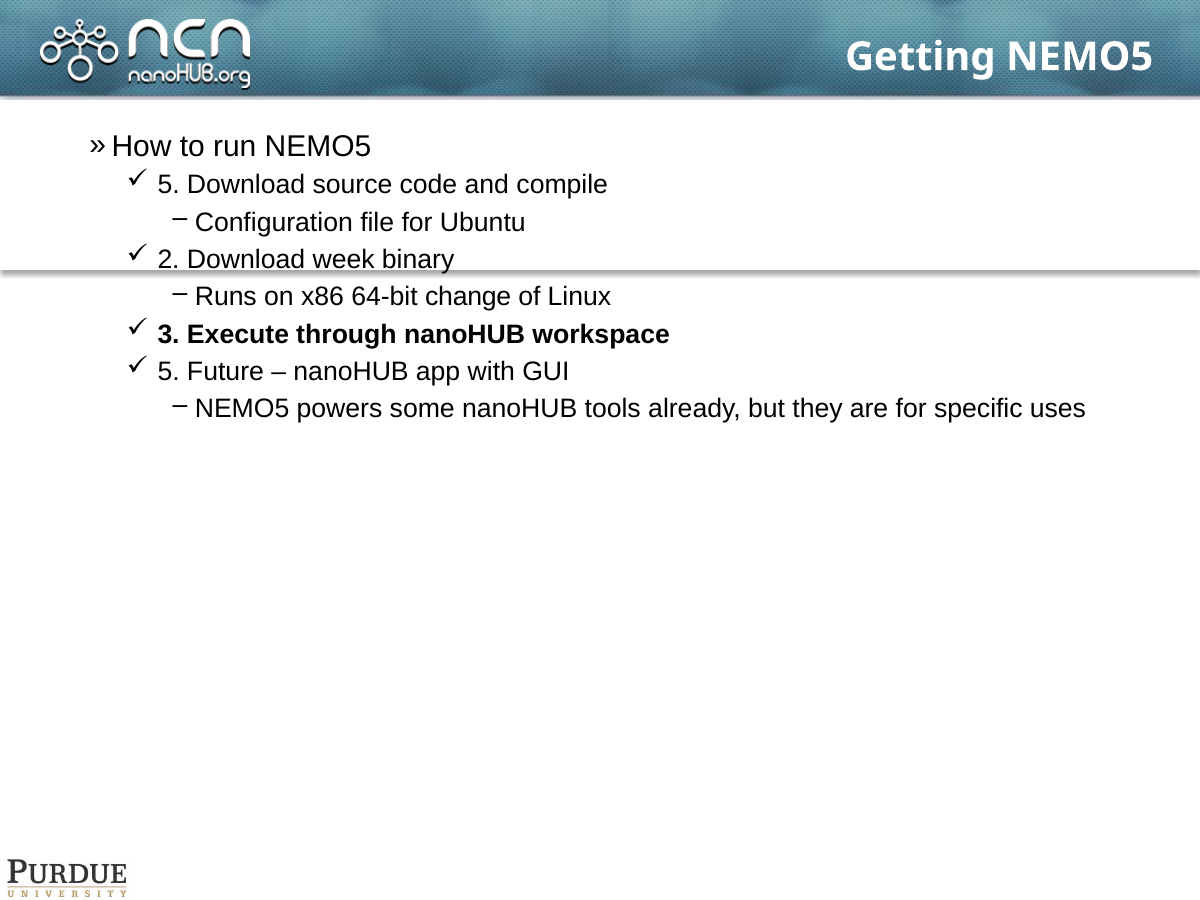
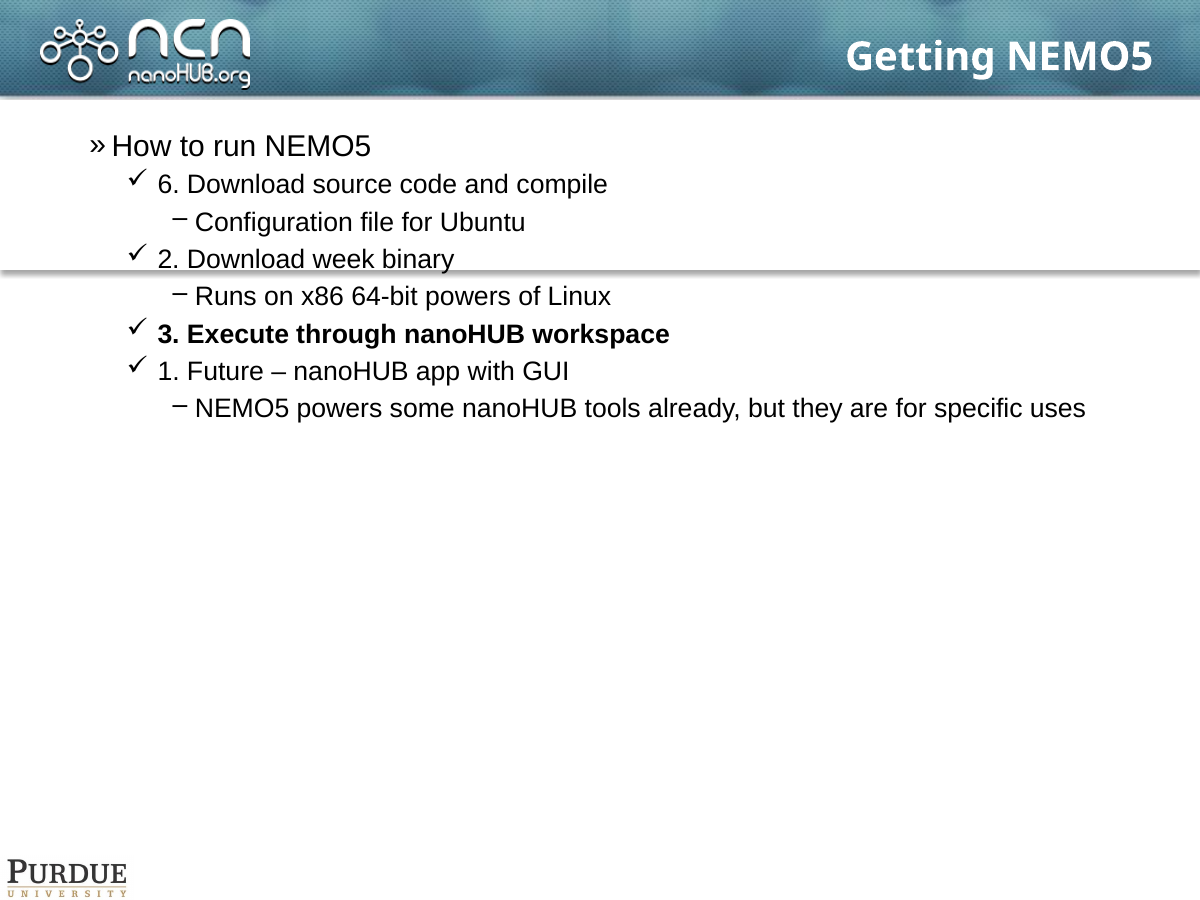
5 at (169, 185): 5 -> 6
64-bit change: change -> powers
5 at (169, 372): 5 -> 1
